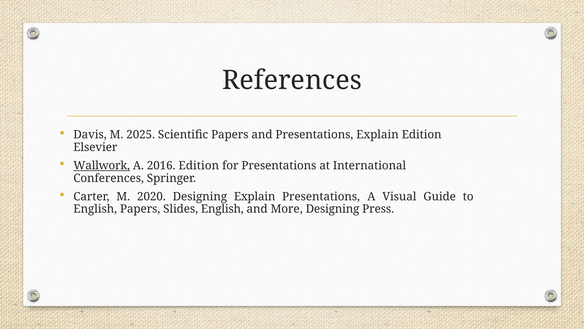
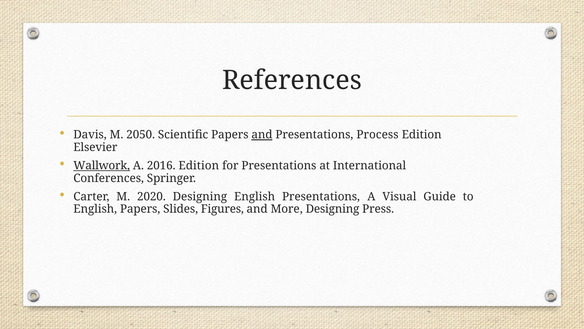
2025: 2025 -> 2050
and at (262, 135) underline: none -> present
Presentations Explain: Explain -> Process
Designing Explain: Explain -> English
Slides English: English -> Figures
